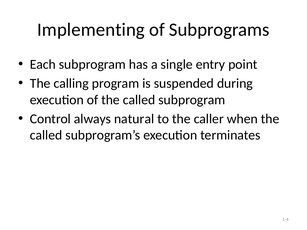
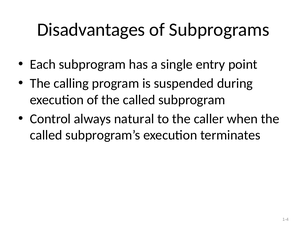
Implementing: Implementing -> Disadvantages
